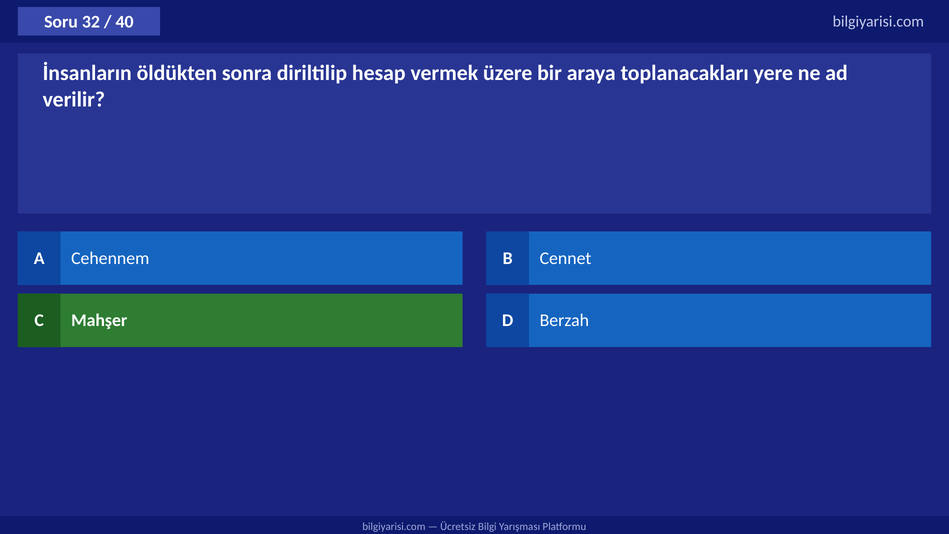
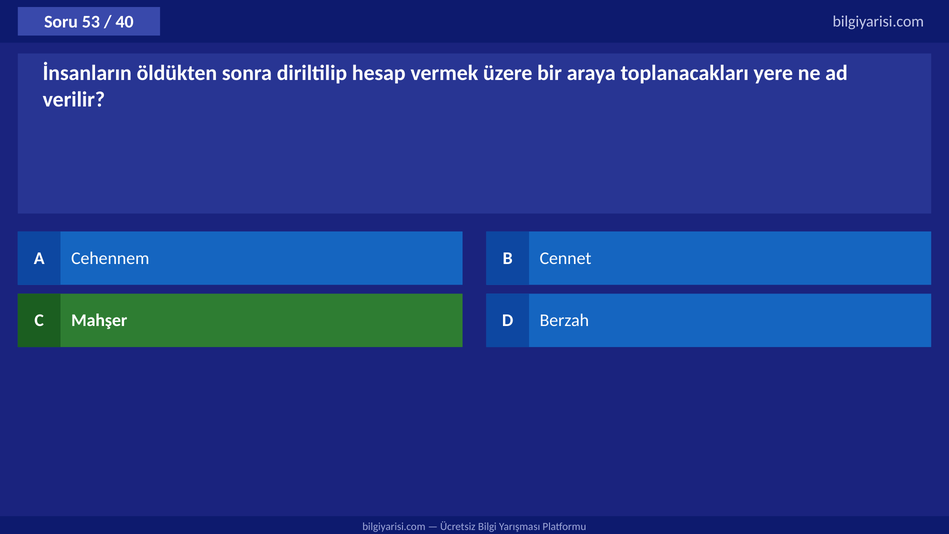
32: 32 -> 53
